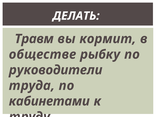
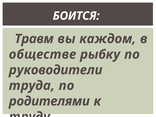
ДЕЛАТЬ: ДЕЛАТЬ -> БОИТСЯ
кормит: кормит -> каждом
кабинетами: кабинетами -> родителями
